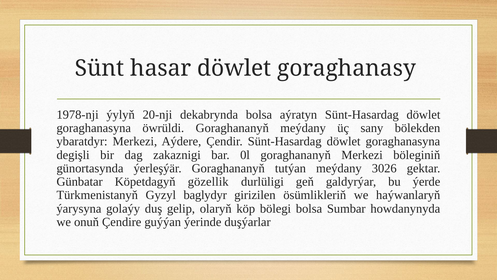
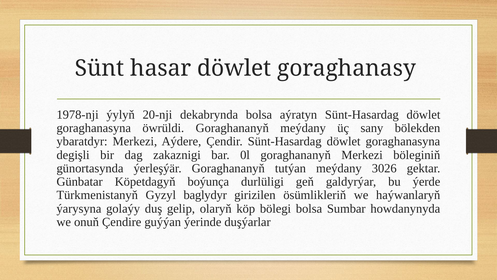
gözellik: gözellik -> boýunça
